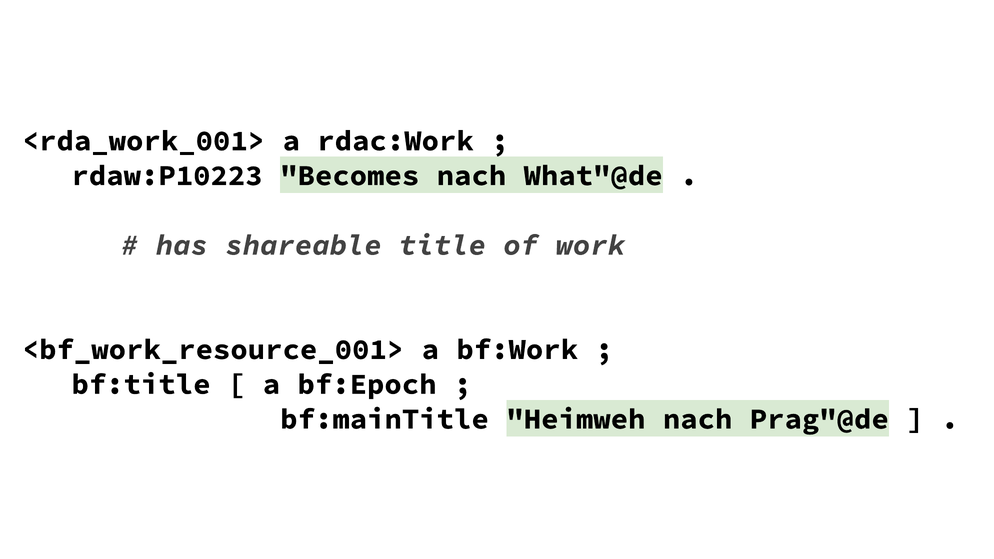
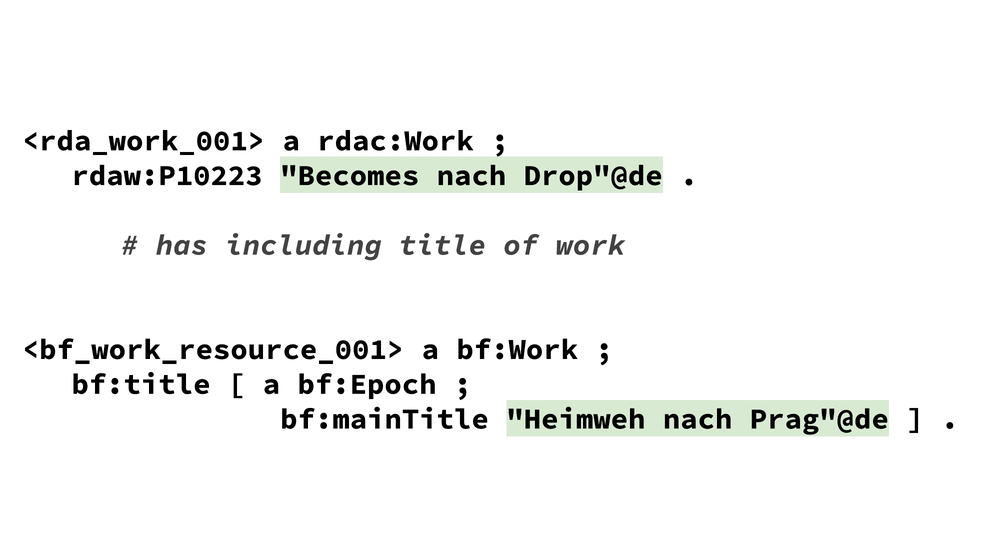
What"@de: What"@de -> Drop"@de
shareable: shareable -> including
